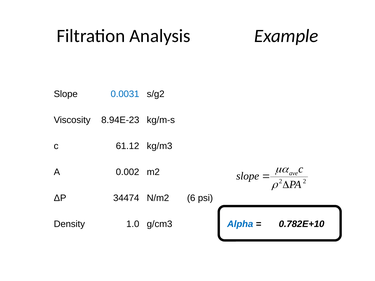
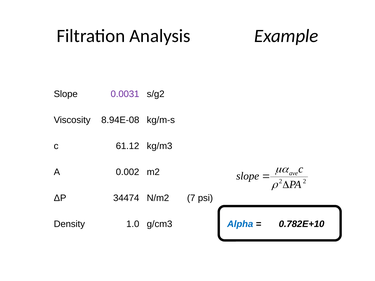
0.0031 colour: blue -> purple
8.94E-23: 8.94E-23 -> 8.94E-08
6: 6 -> 7
